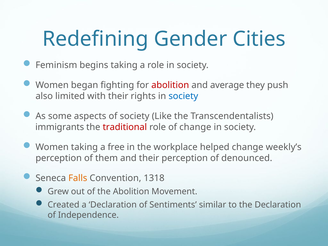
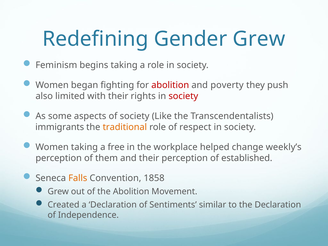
Gender Cities: Cities -> Grew
average: average -> poverty
society at (183, 96) colour: blue -> red
traditional colour: red -> orange
of change: change -> respect
denounced: denounced -> established
1318: 1318 -> 1858
